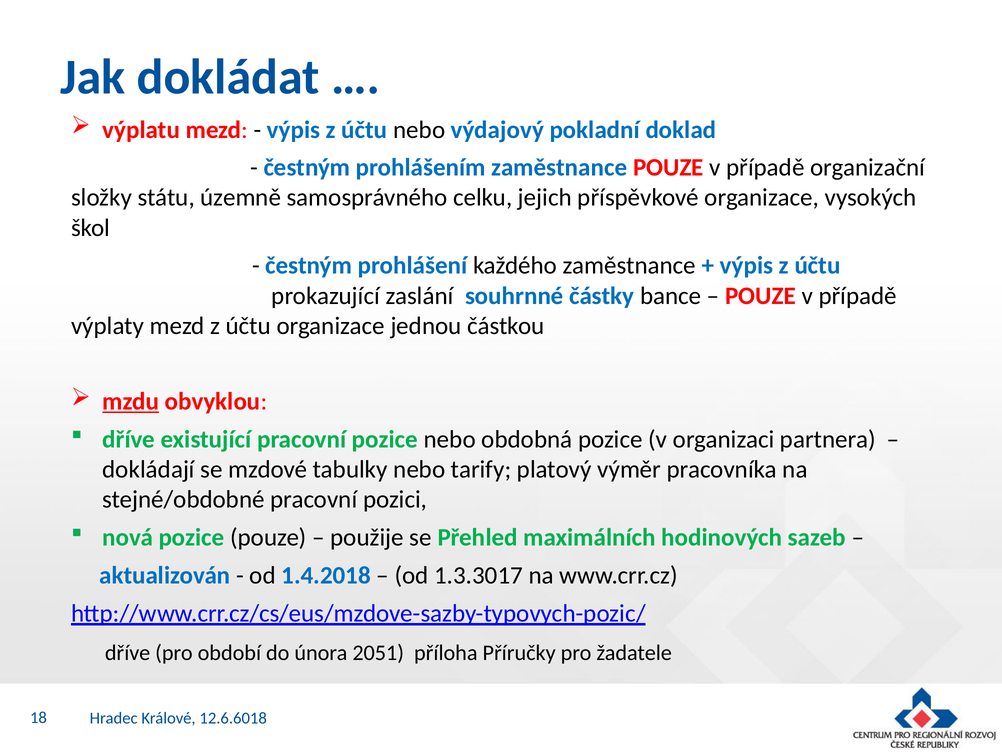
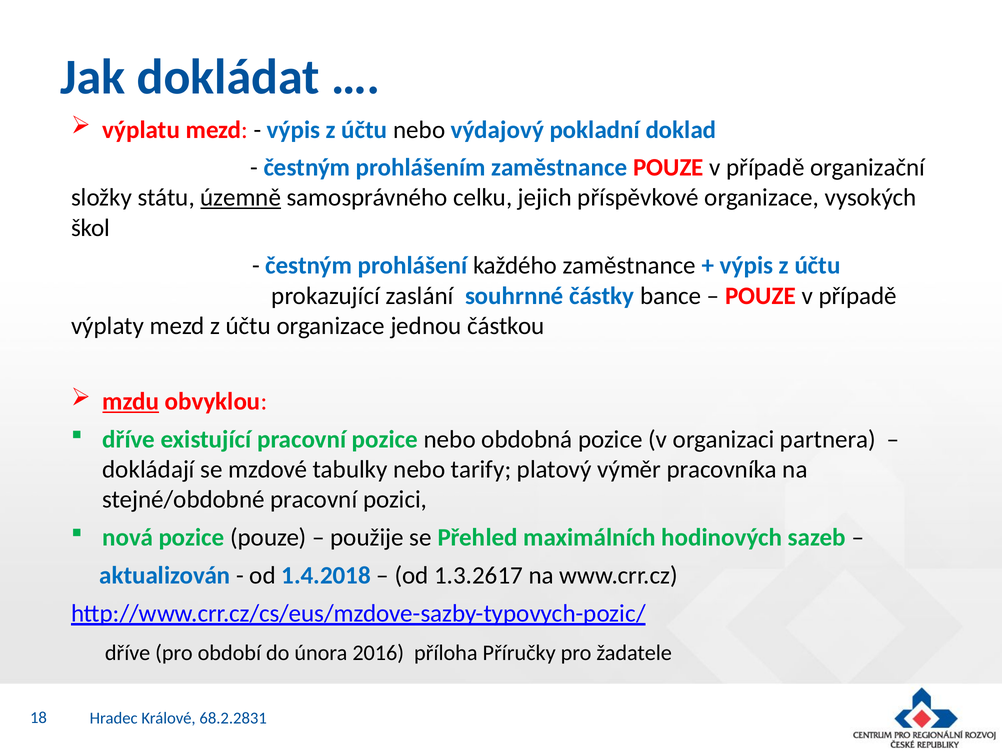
územně underline: none -> present
1.3.3017: 1.3.3017 -> 1.3.2617
2051: 2051 -> 2016
12.6.6018: 12.6.6018 -> 68.2.2831
